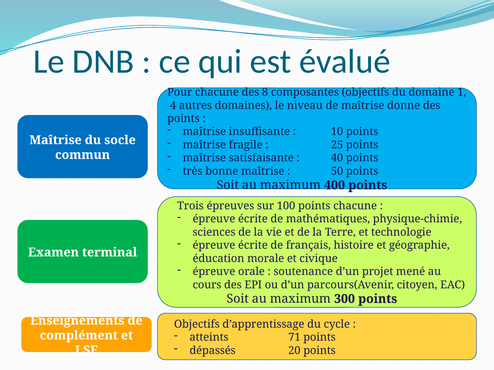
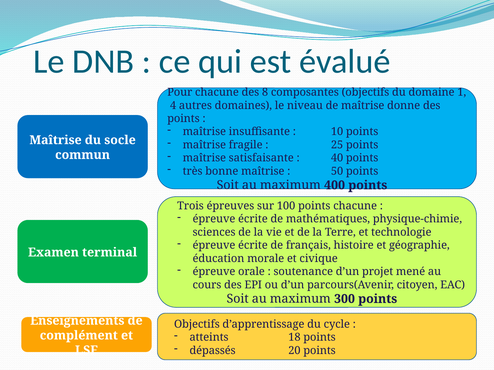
71: 71 -> 18
